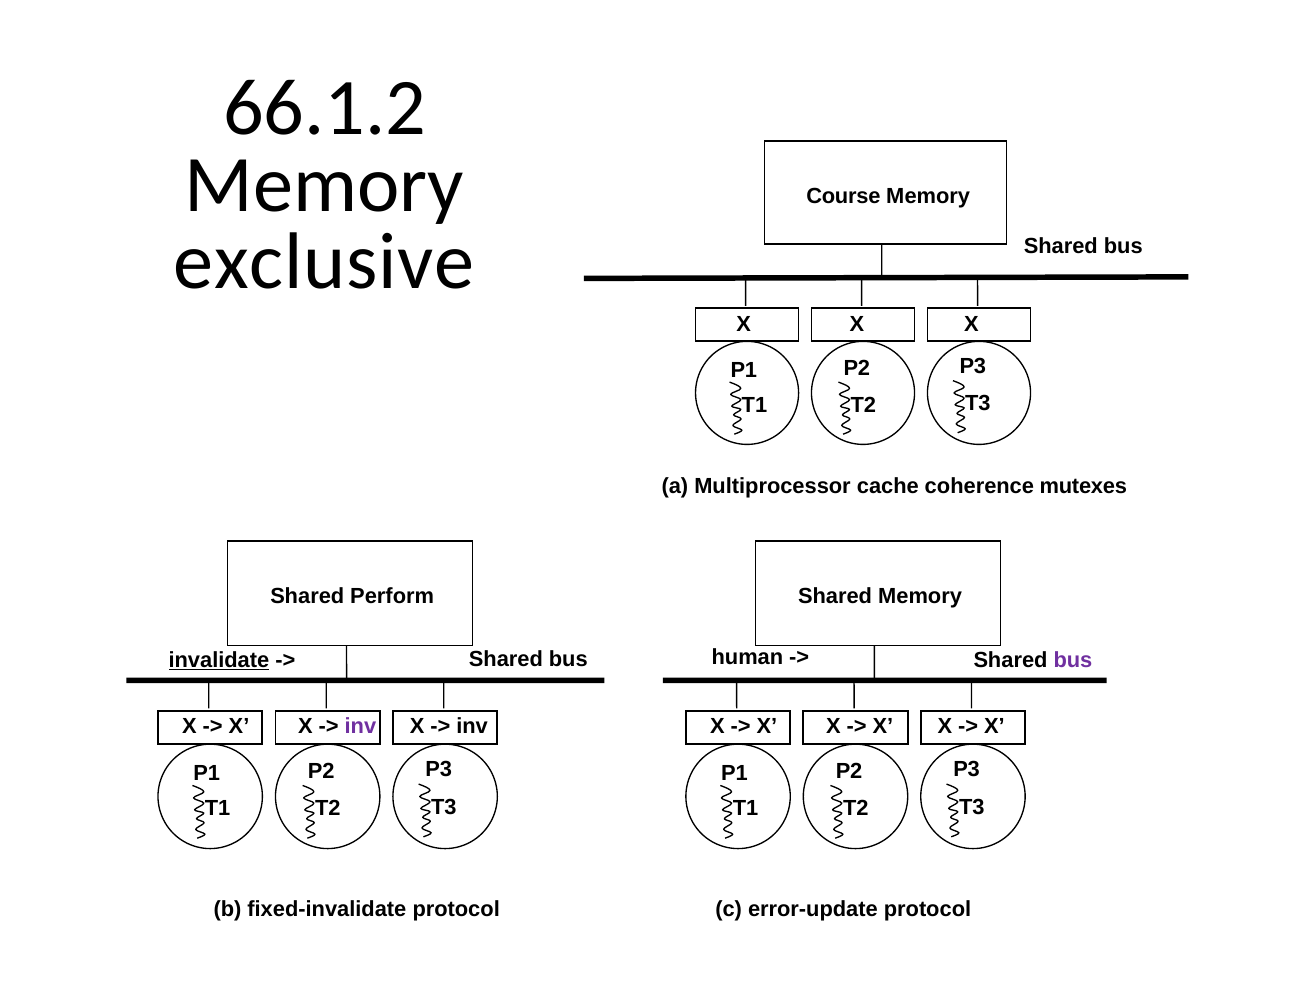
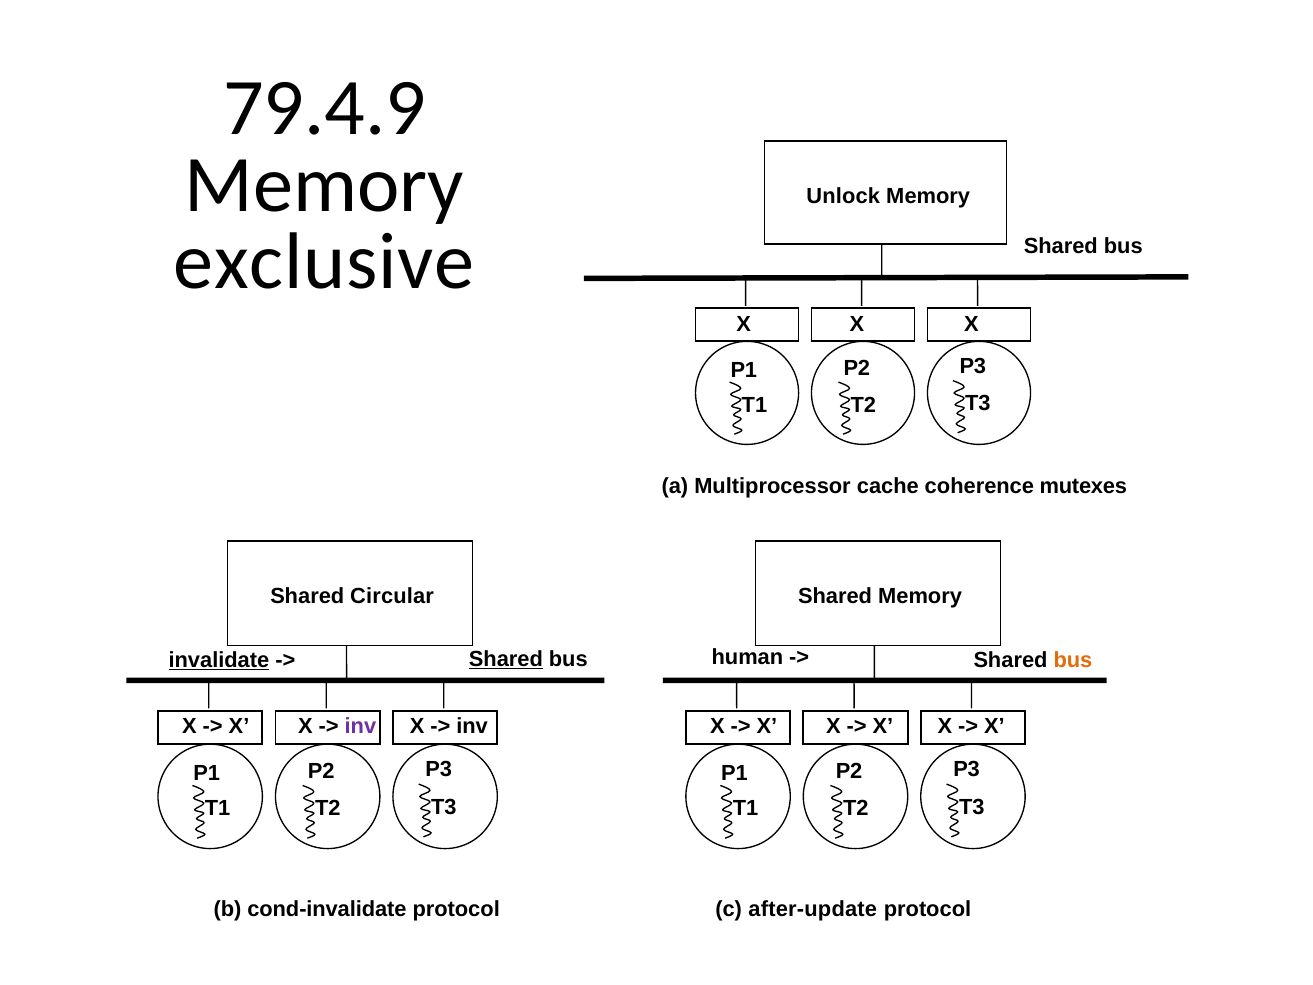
66.1.2: 66.1.2 -> 79.4.9
Course: Course -> Unlock
Perform: Perform -> Circular
Shared at (506, 659) underline: none -> present
bus at (1073, 660) colour: purple -> orange
fixed-invalidate: fixed-invalidate -> cond-invalidate
error-update: error-update -> after-update
